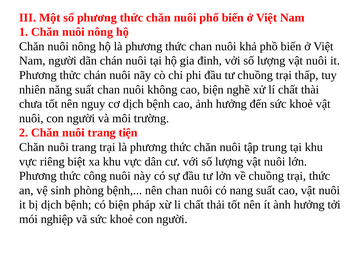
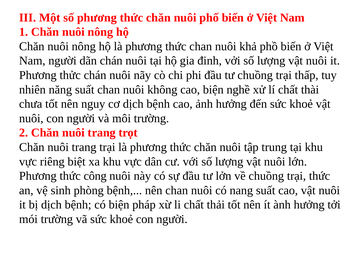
tiện: tiện -> trọt
mói nghiệp: nghiệp -> trường
